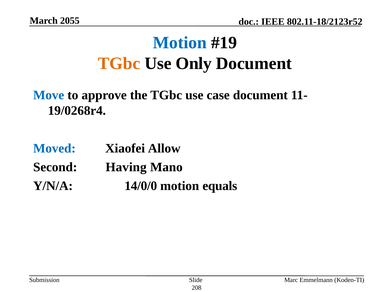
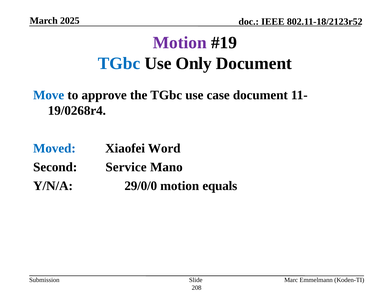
2055: 2055 -> 2025
Motion at (180, 43) colour: blue -> purple
TGbc at (119, 64) colour: orange -> blue
Allow: Allow -> Word
Having: Having -> Service
14/0/0: 14/0/0 -> 29/0/0
